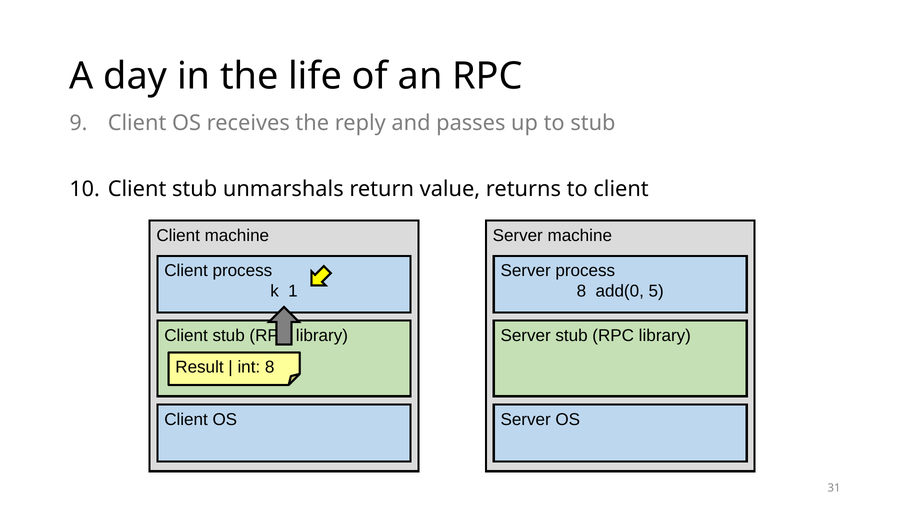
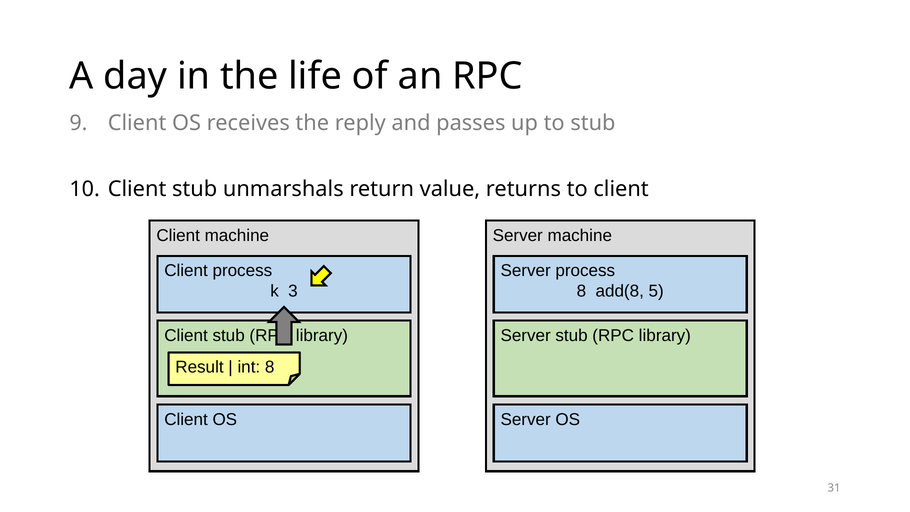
1: 1 -> 3
add(0: add(0 -> add(8
